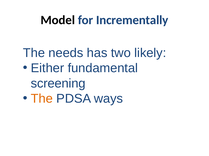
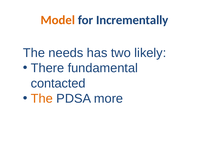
Model colour: black -> orange
Either: Either -> There
screening: screening -> contacted
ways: ways -> more
